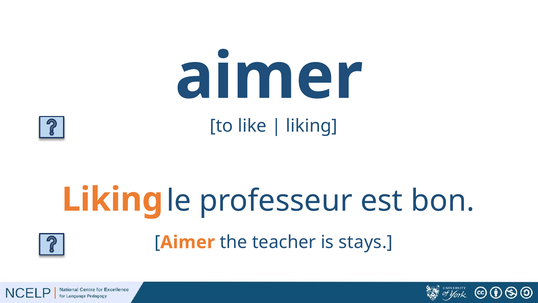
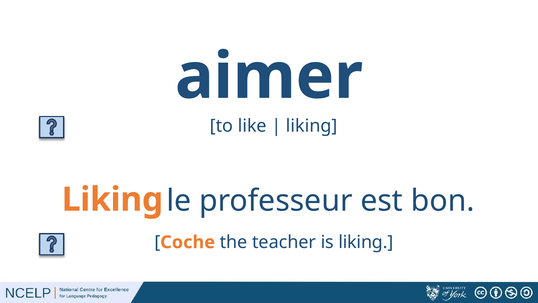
Aimer at (188, 242): Aimer -> Coche
is stays: stays -> liking
